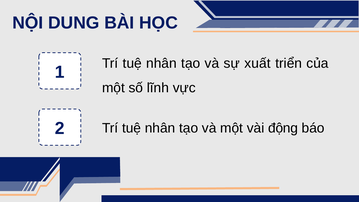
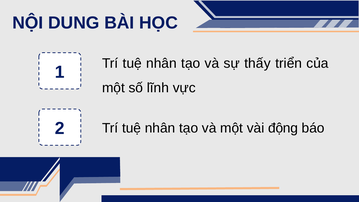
xuất: xuất -> thấy
